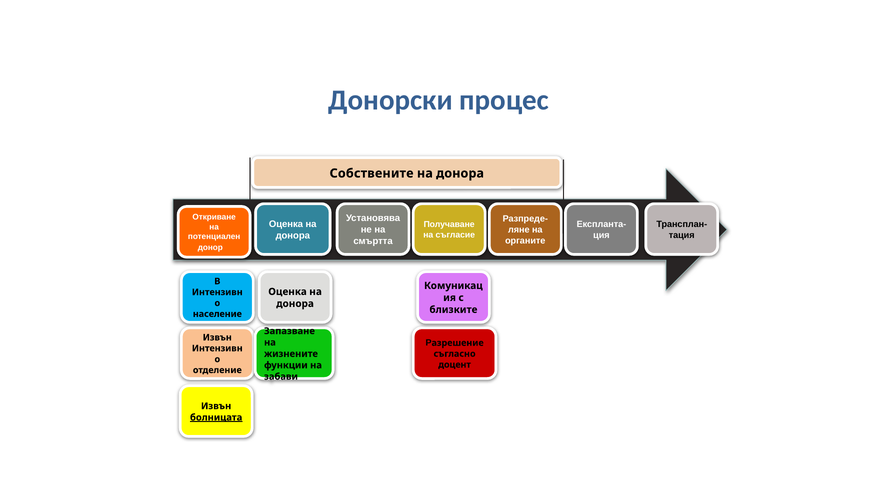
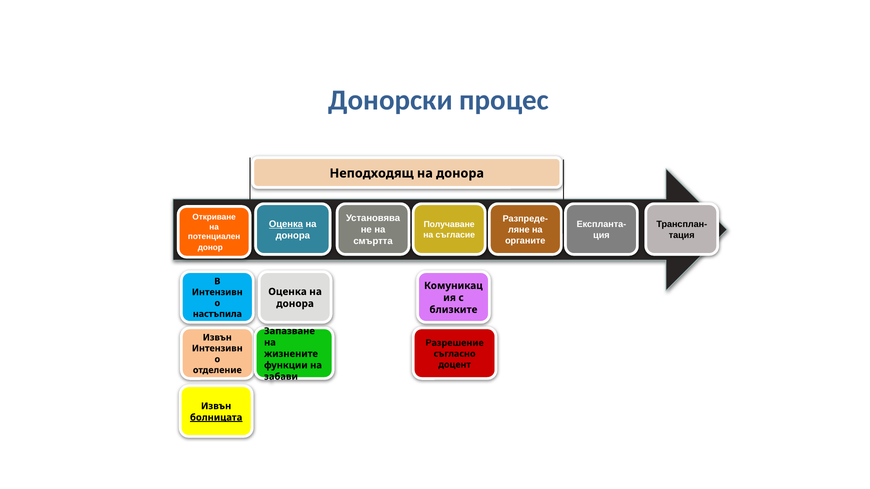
Собствените: Собствените -> Неподходящ
Оценка at (286, 224) underline: none -> present
население: население -> настъпила
